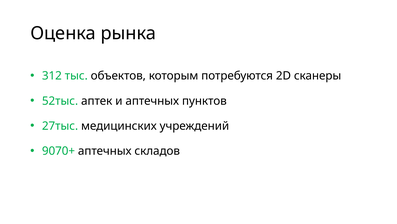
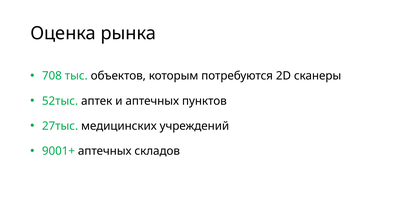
312: 312 -> 708
9070+: 9070+ -> 9001+
